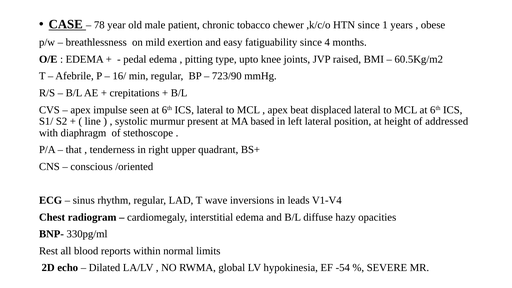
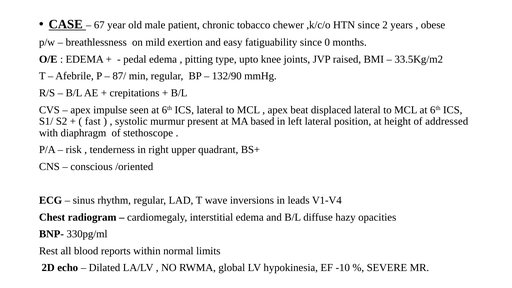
78: 78 -> 67
1: 1 -> 2
4: 4 -> 0
60.5Kg/m2: 60.5Kg/m2 -> 33.5Kg/m2
16/: 16/ -> 87/
723/90: 723/90 -> 132/90
line: line -> fast
that: that -> risk
-54: -54 -> -10
